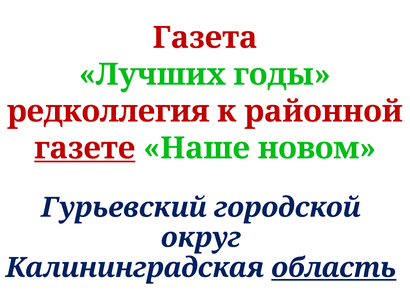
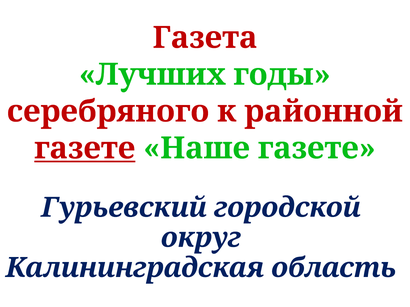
редколлегия: редколлегия -> серебряного
Наше новом: новом -> газете
область underline: present -> none
